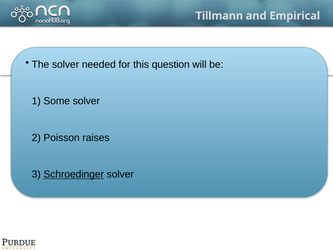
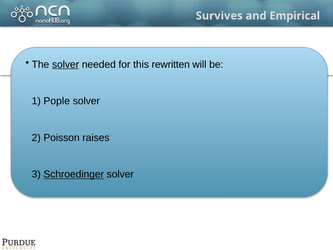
Tillmann: Tillmann -> Survives
solver at (66, 64) underline: none -> present
question: question -> rewritten
Some: Some -> Pople
